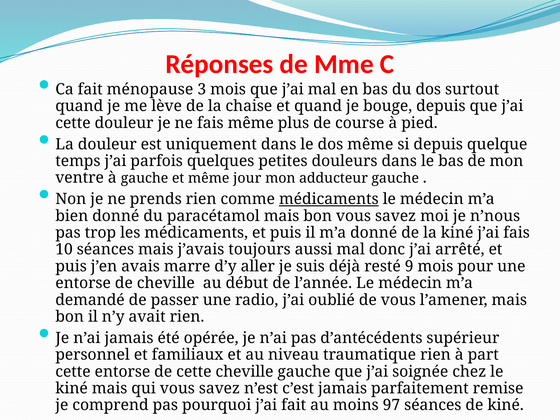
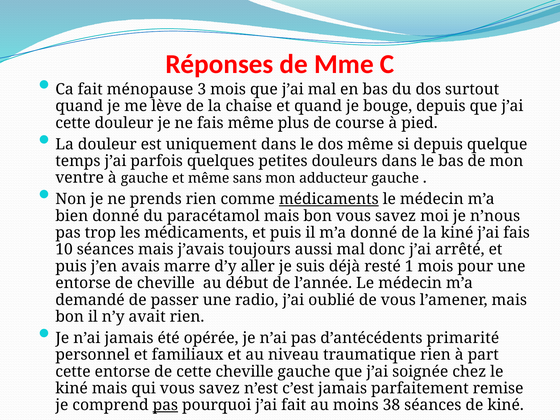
jour: jour -> sans
9: 9 -> 1
supérieur: supérieur -> primarité
pas at (165, 405) underline: none -> present
97: 97 -> 38
